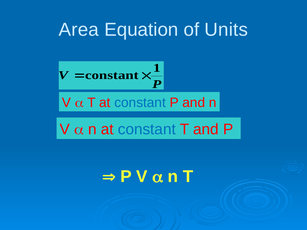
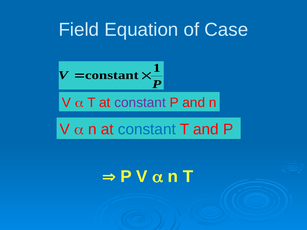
Area: Area -> Field
Units: Units -> Case
constant at (140, 103) colour: blue -> purple
